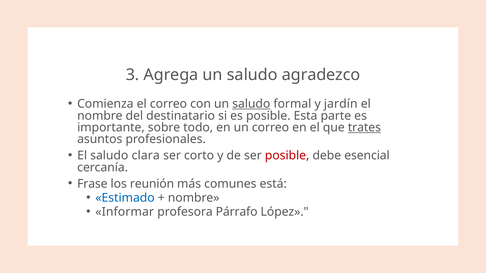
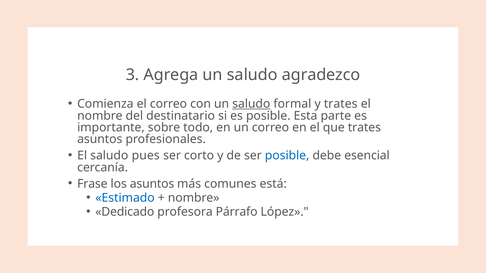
y jardín: jardín -> trates
trates at (364, 128) underline: present -> none
clara: clara -> pues
posible at (287, 156) colour: red -> blue
los reunión: reunión -> asuntos
Informar: Informar -> Dedicado
